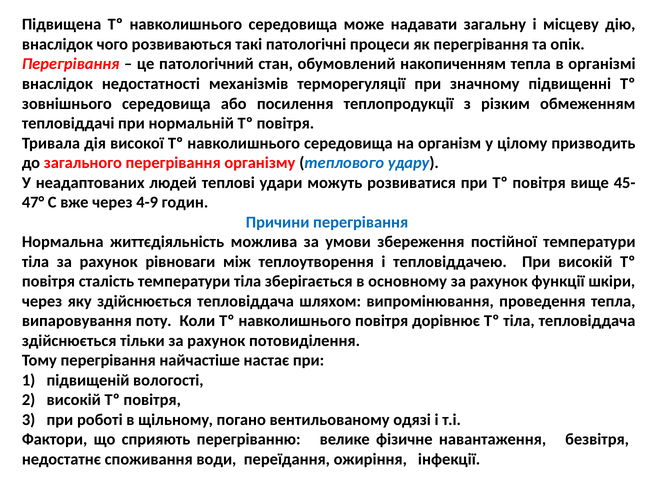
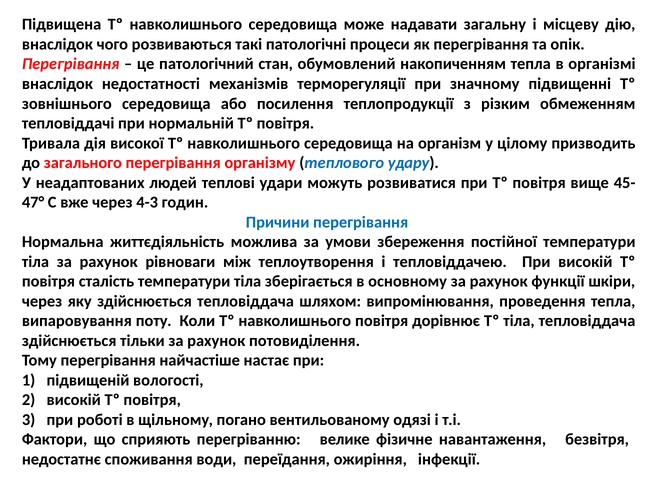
4-9: 4-9 -> 4-3
